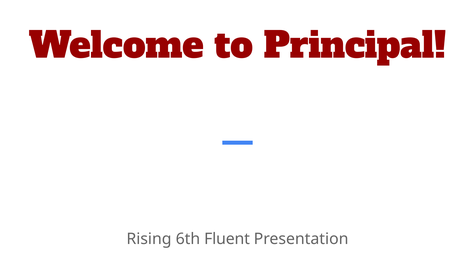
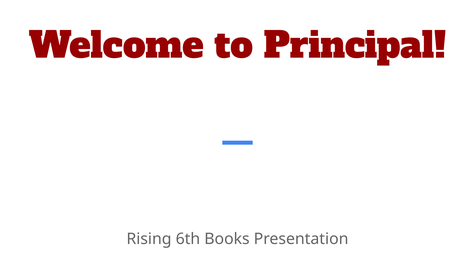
Fluent: Fluent -> Books
